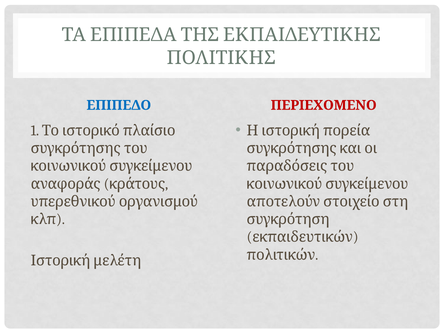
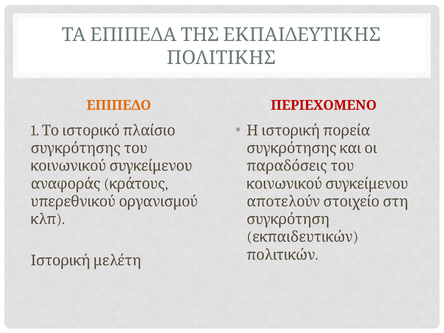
ΕΠΙΠΕΔΟ colour: blue -> orange
